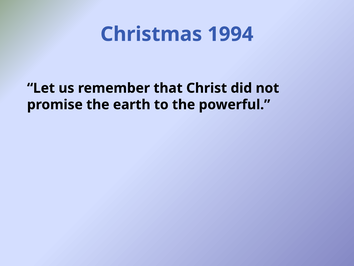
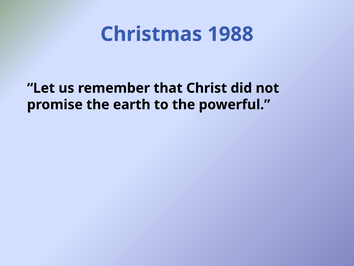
1994: 1994 -> 1988
